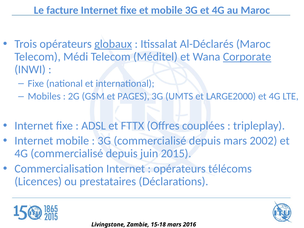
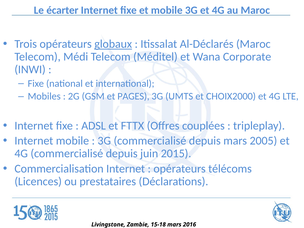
facture: facture -> écarter
Corporate underline: present -> none
LARGE2000: LARGE2000 -> CHOIX2000
2002: 2002 -> 2005
